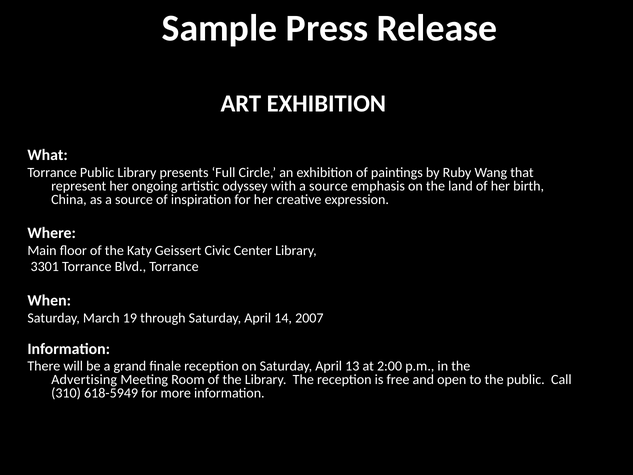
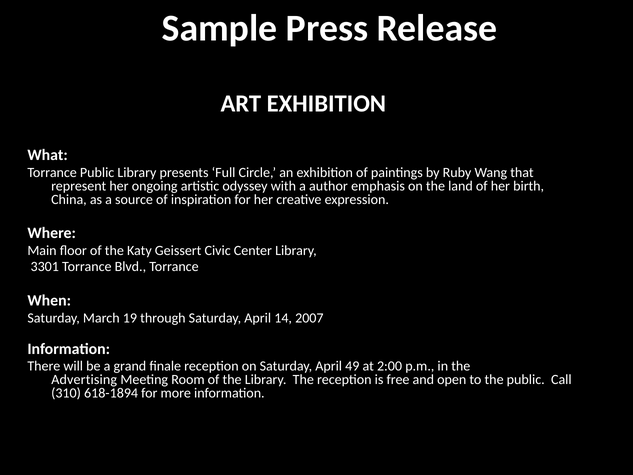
with a source: source -> author
13: 13 -> 49
618-5949: 618-5949 -> 618-1894
